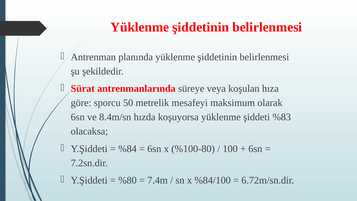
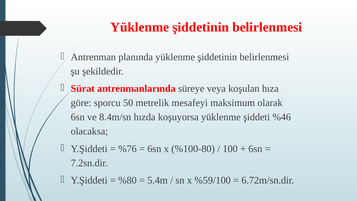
%83: %83 -> %46
%84: %84 -> %76
7.4m: 7.4m -> 5.4m
%84/100: %84/100 -> %59/100
